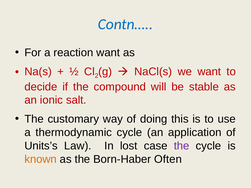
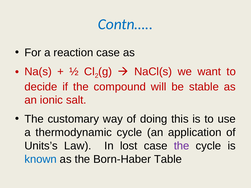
reaction want: want -> case
known colour: orange -> blue
Often: Often -> Table
